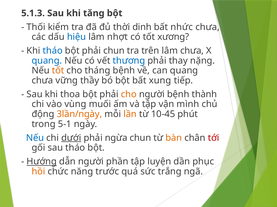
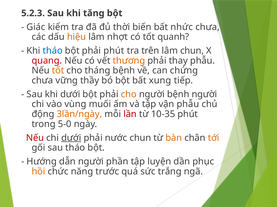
5.1.3: 5.1.3 -> 5.2.3
Thối: Thối -> Giác
dinh: dinh -> biến
hiệu colour: blue -> orange
xương: xương -> quanh
phải chun: chun -> phút
lâm chưa: chưa -> chun
quang at (47, 61) colour: blue -> red
thương colour: blue -> orange
thay nặng: nặng -> phẫu
can quang: quang -> chứng
khi thoa: thoa -> dưới
bệnh thành: thành -> người
vận mình: mình -> phẫu
lần colour: orange -> red
10-45: 10-45 -> 10-35
5-1: 5-1 -> 5-0
Nếu at (35, 138) colour: blue -> red
ngừa: ngừa -> nước
tới colour: red -> orange
Hướng underline: present -> none
